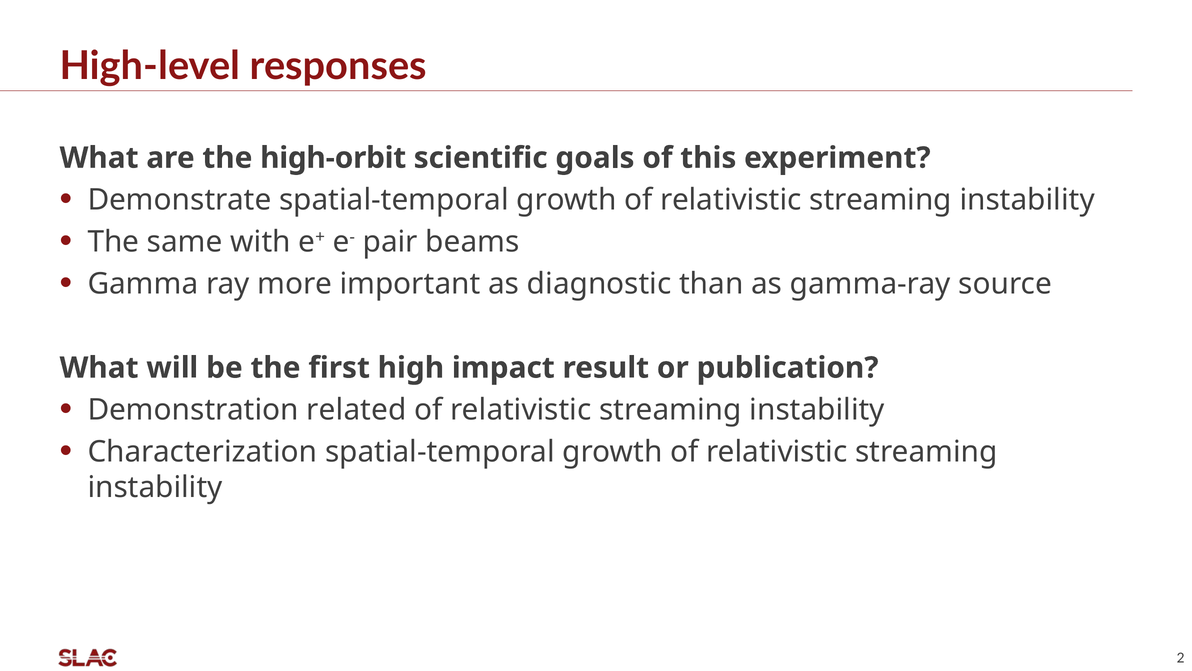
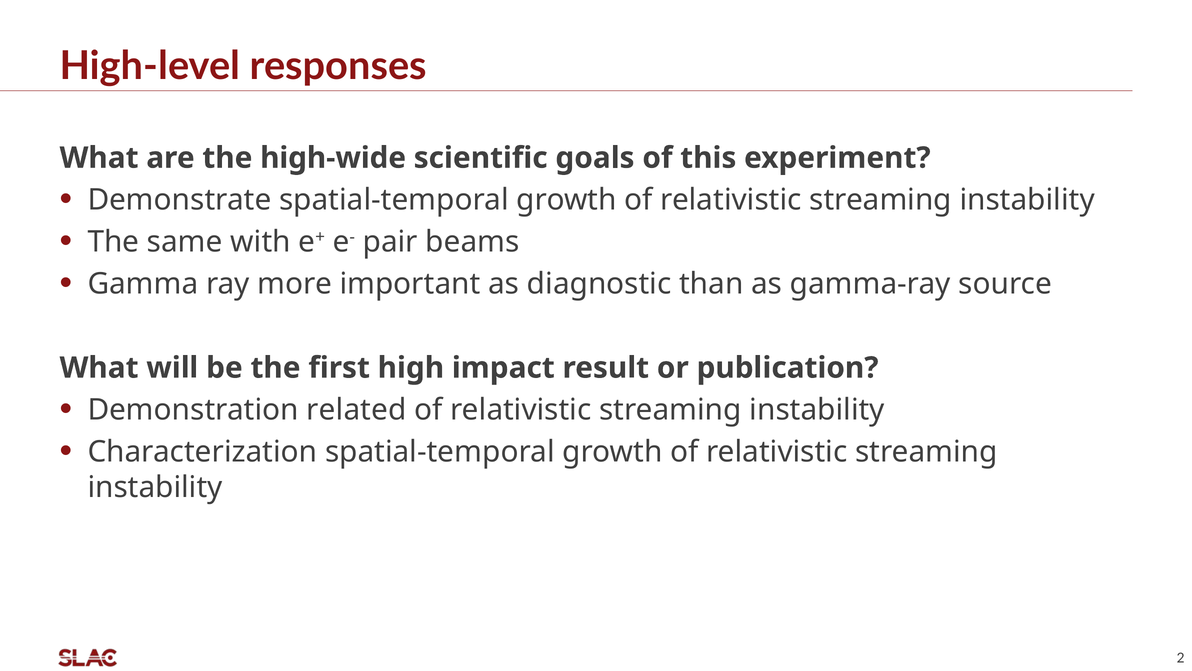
high-orbit: high-orbit -> high-wide
